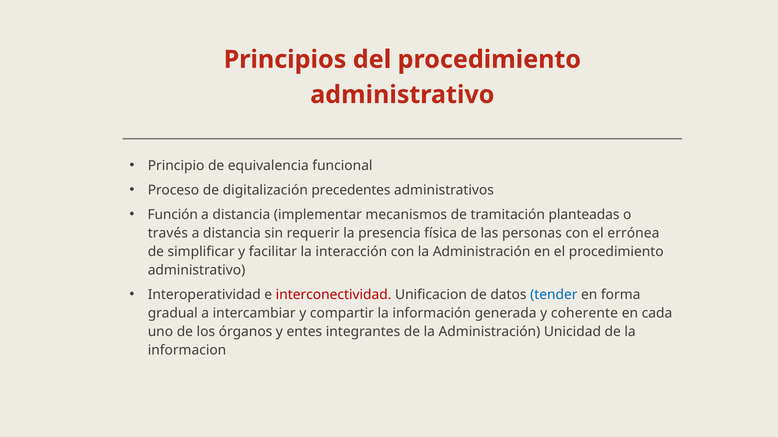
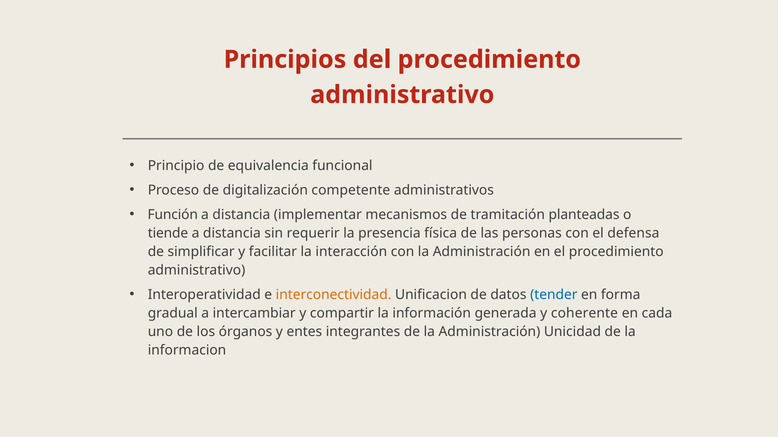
precedentes: precedentes -> competente
través: través -> tiende
errónea: errónea -> defensa
interconectividad colour: red -> orange
